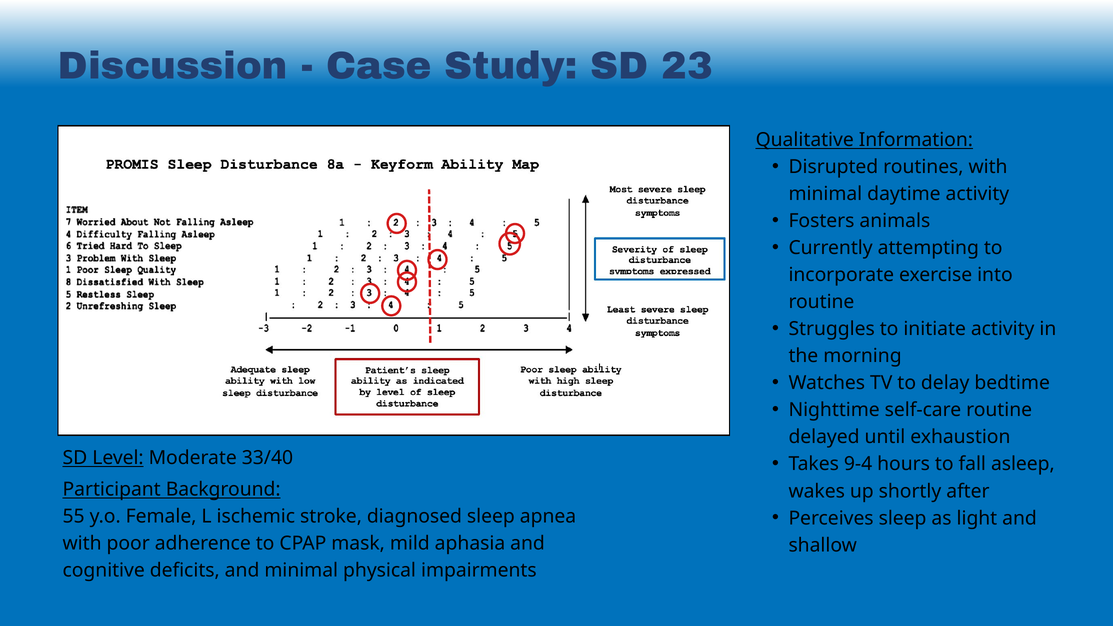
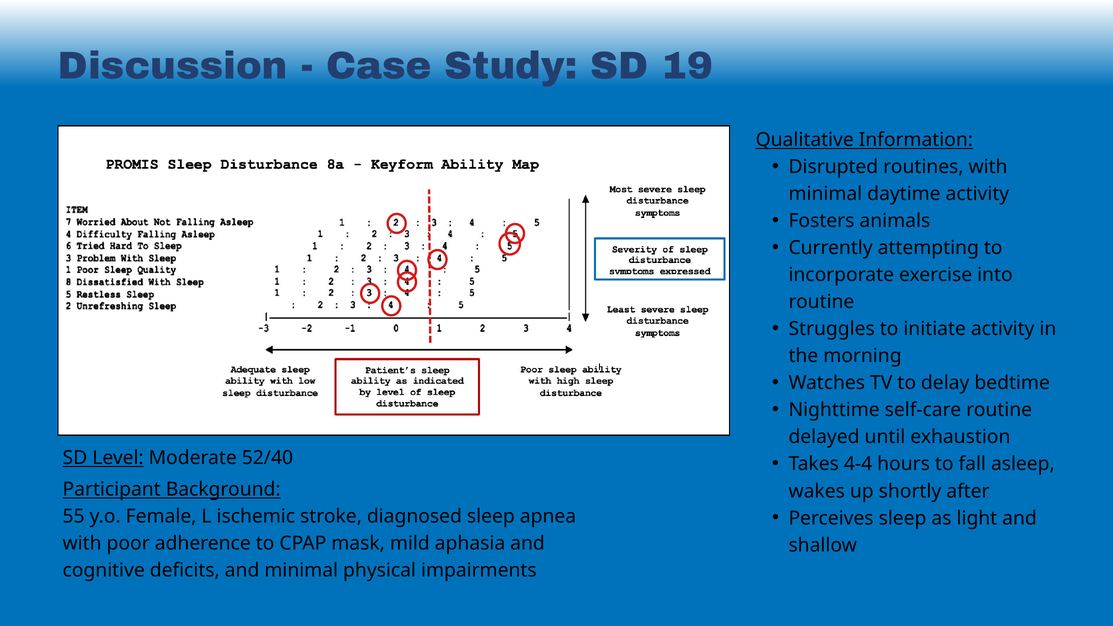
23: 23 -> 19
33/40: 33/40 -> 52/40
9-4: 9-4 -> 4-4
